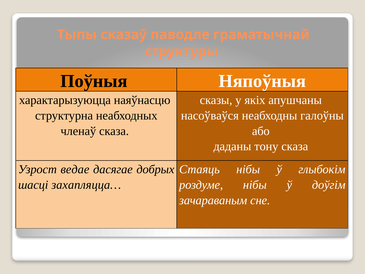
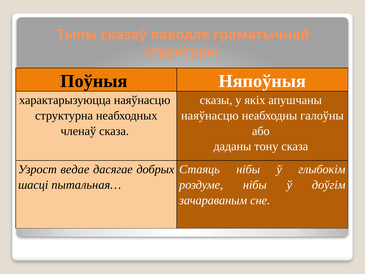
насоўваўся at (210, 115): насоўваўся -> наяўнасцю
захапляцца…: захапляцца… -> пытальная…
